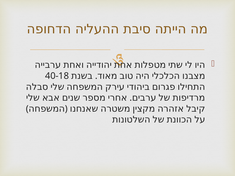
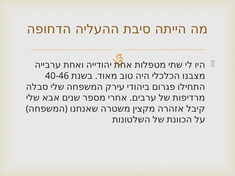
40-18: 40-18 -> 40-46
